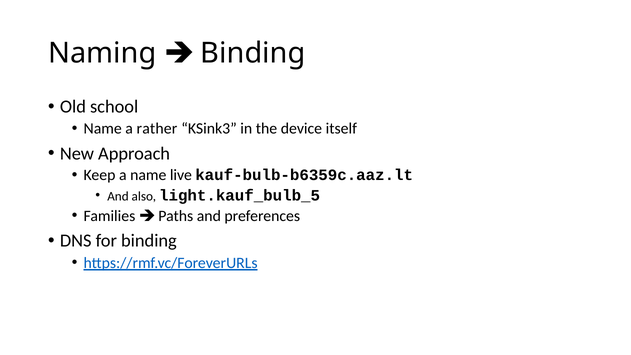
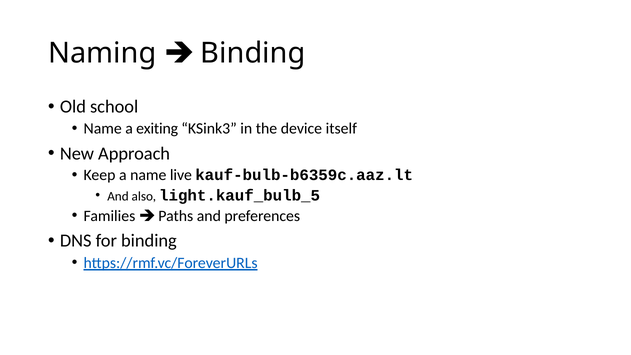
rather: rather -> exiting
